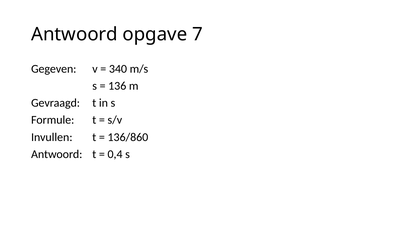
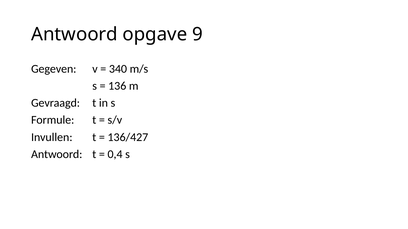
7: 7 -> 9
136/860: 136/860 -> 136/427
